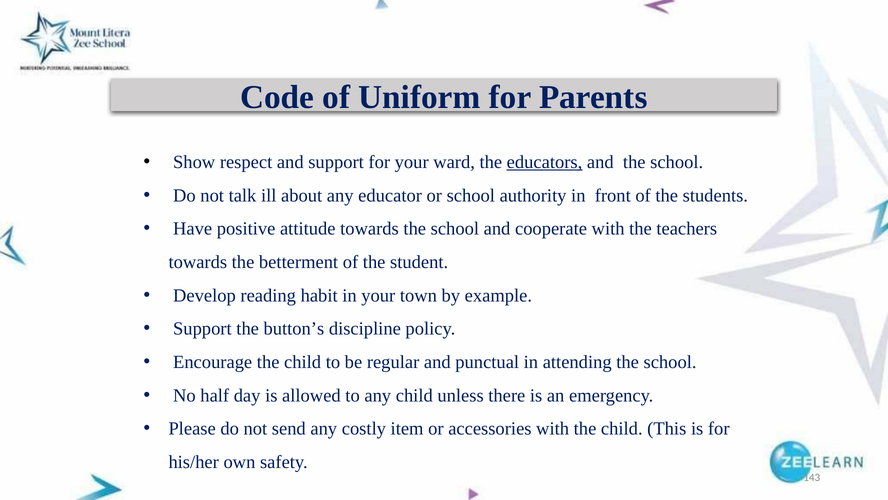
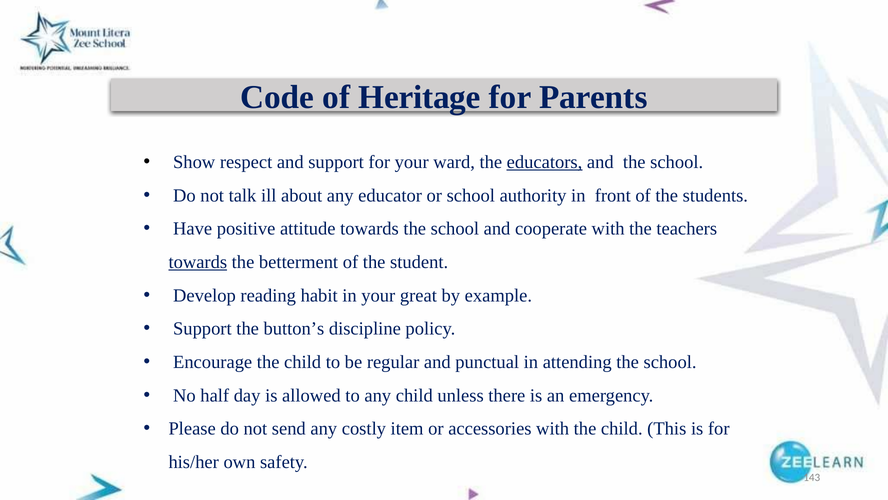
Uniform: Uniform -> Heritage
towards at (198, 262) underline: none -> present
town: town -> great
